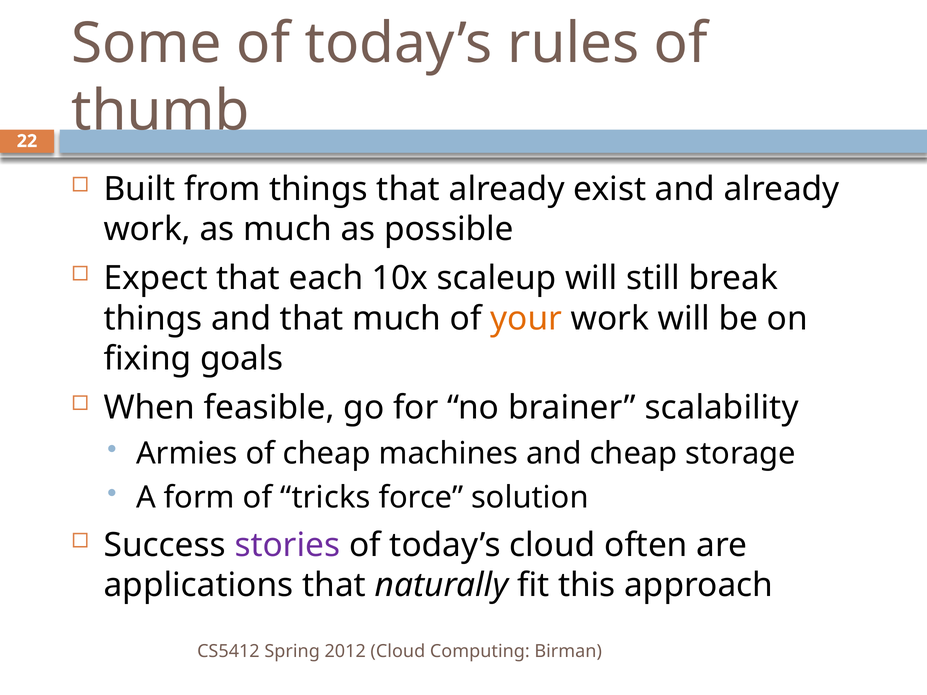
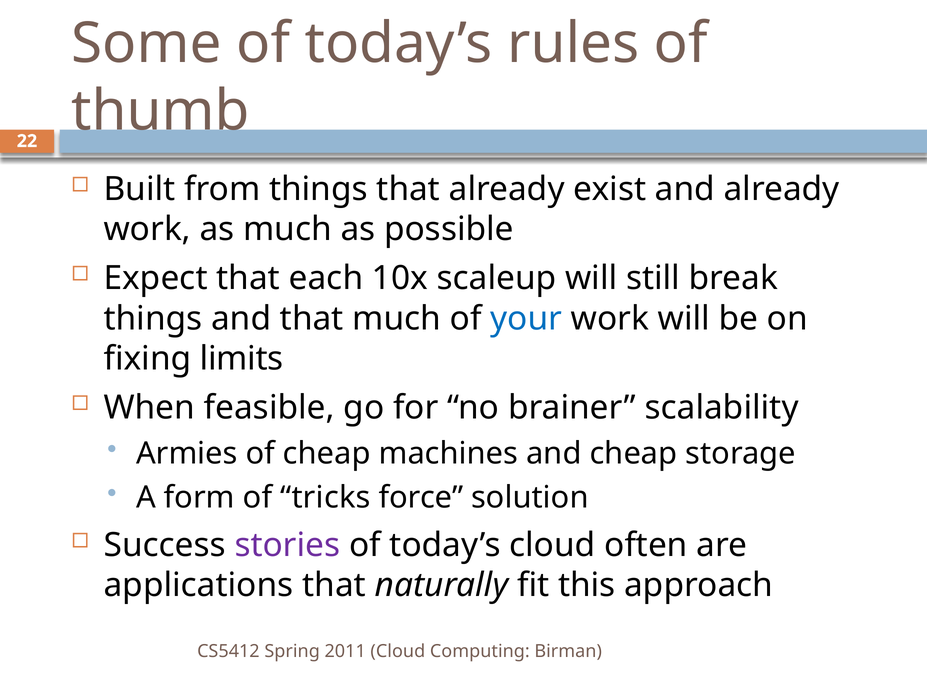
your colour: orange -> blue
goals: goals -> limits
2012: 2012 -> 2011
